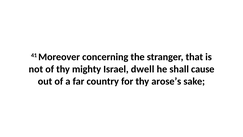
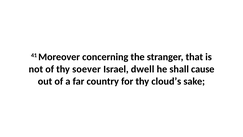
mighty: mighty -> soever
arose’s: arose’s -> cloud’s
